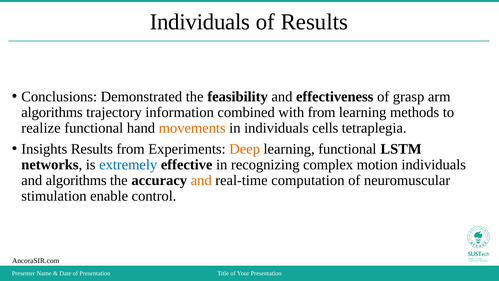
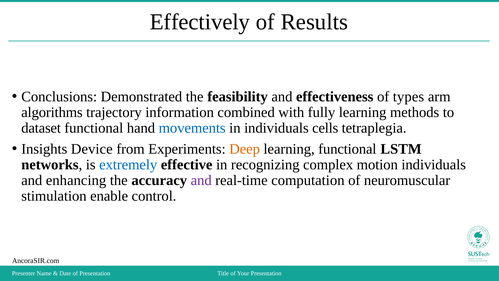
Individuals at (200, 22): Individuals -> Effectively
grasp: grasp -> types
with from: from -> fully
realize: realize -> dataset
movements colour: orange -> blue
Insights Results: Results -> Device
and algorithms: algorithms -> enhancing
and at (201, 180) colour: orange -> purple
